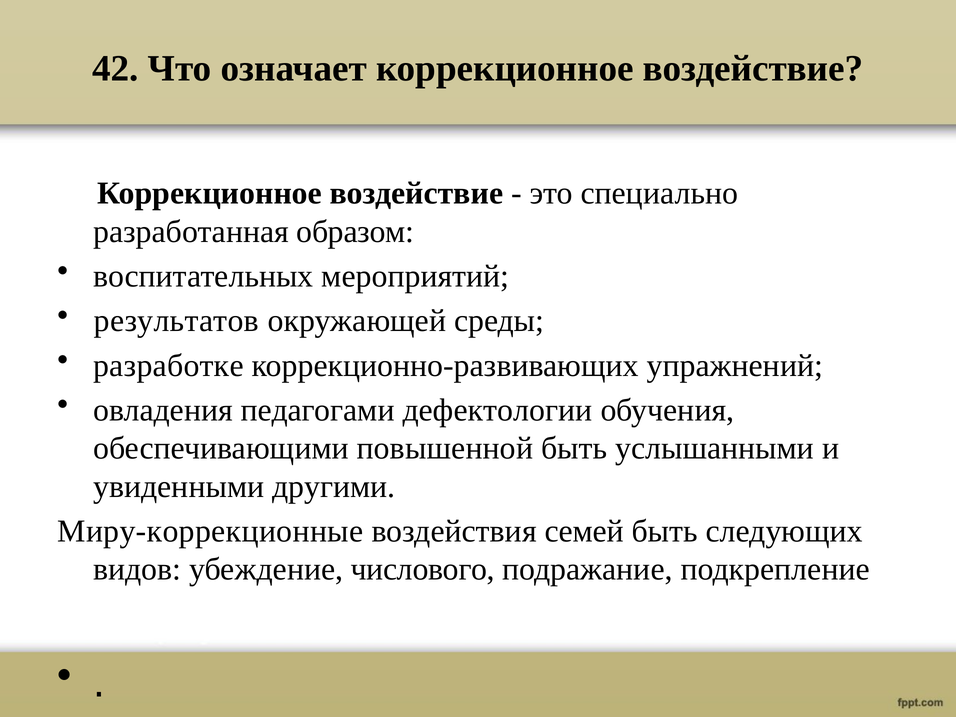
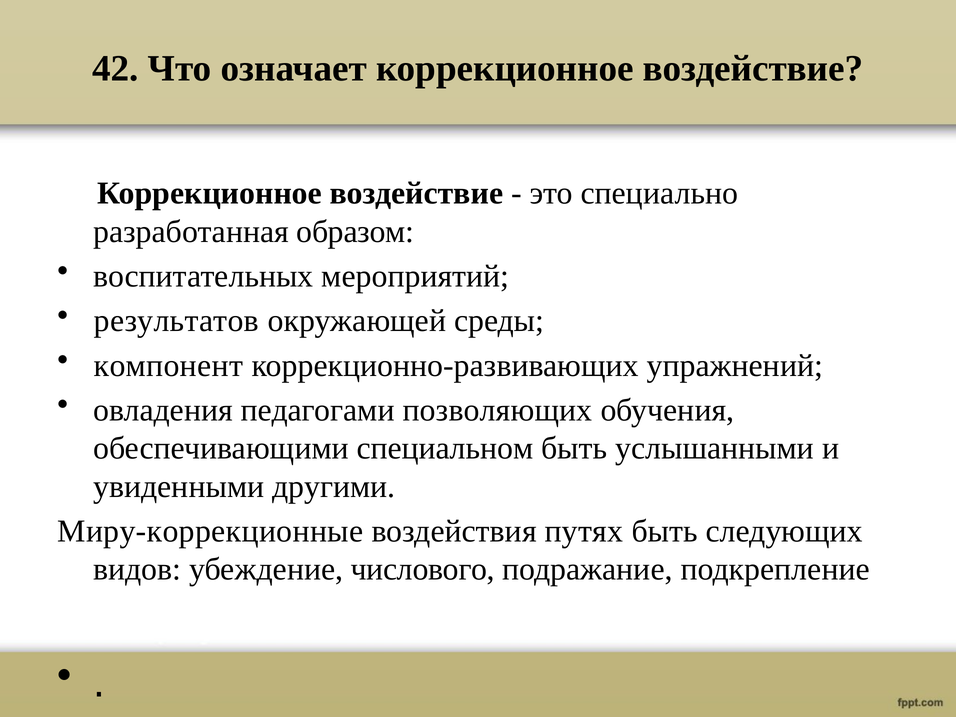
разработке: разработке -> компонент
дефектологии: дефектологии -> позволяющих
повышенной: повышенной -> специальном
семей: семей -> путях
